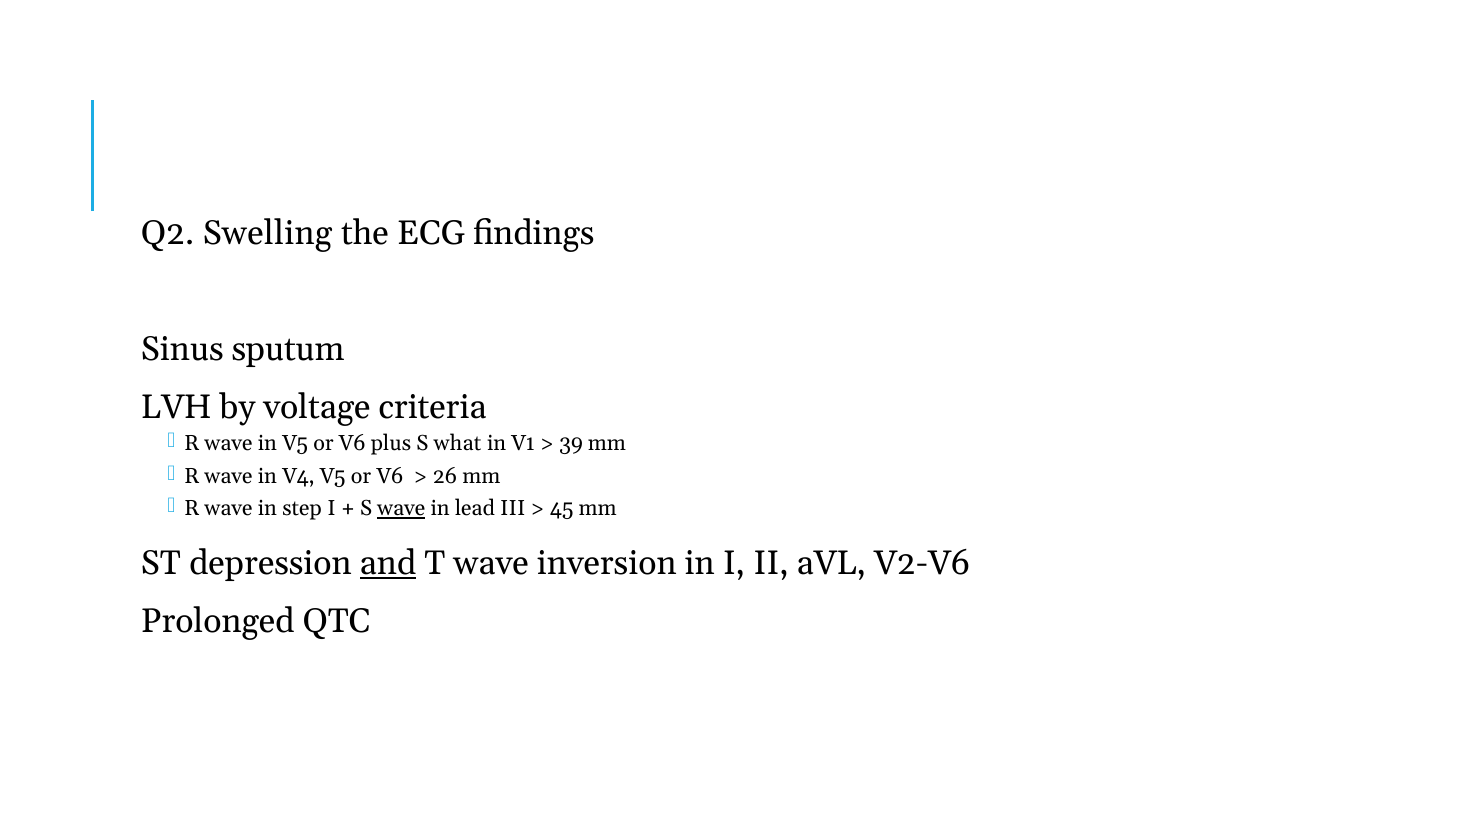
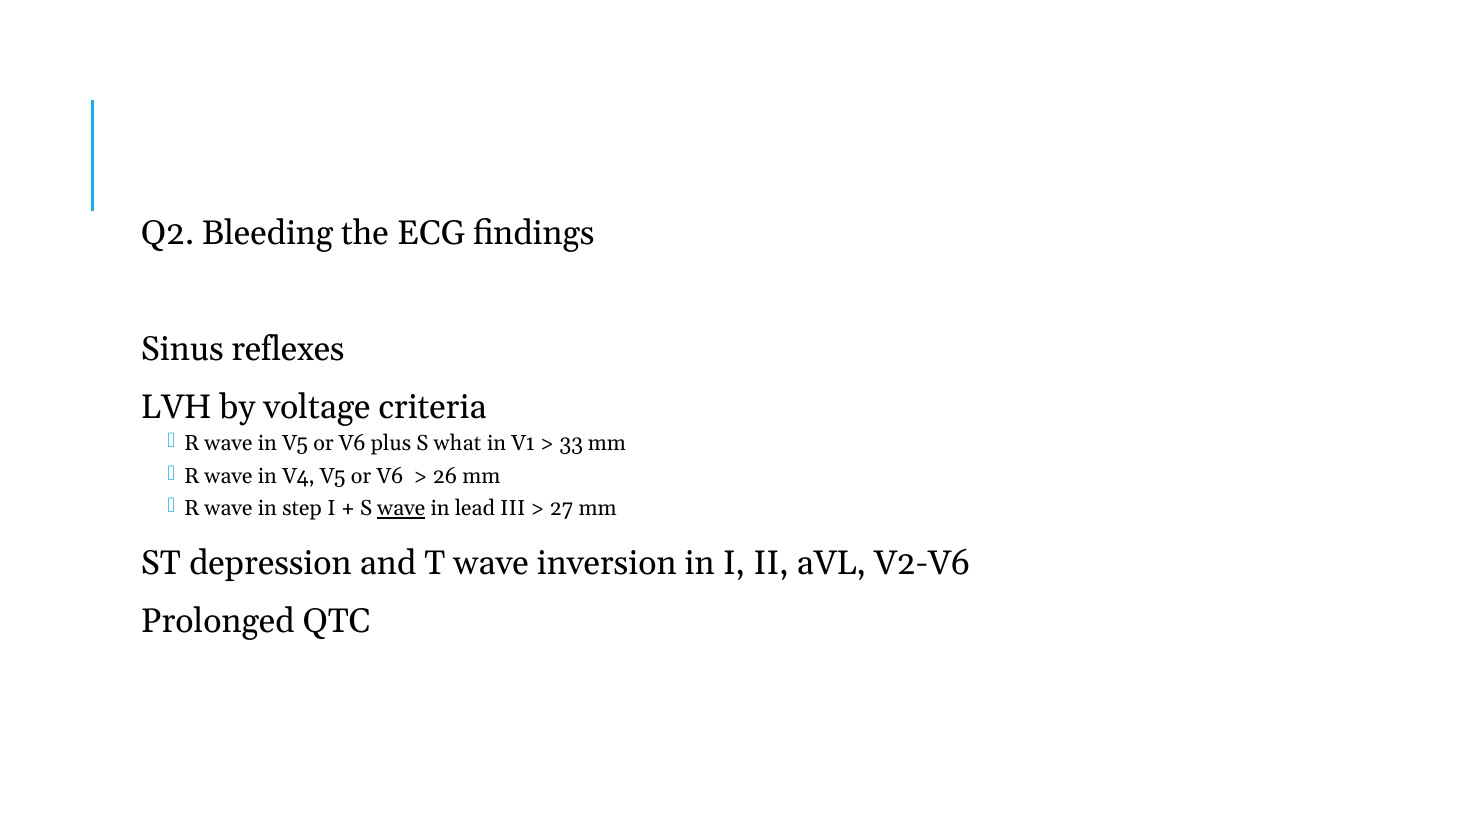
Swelling: Swelling -> Bleeding
sputum: sputum -> reflexes
39: 39 -> 33
45: 45 -> 27
and underline: present -> none
